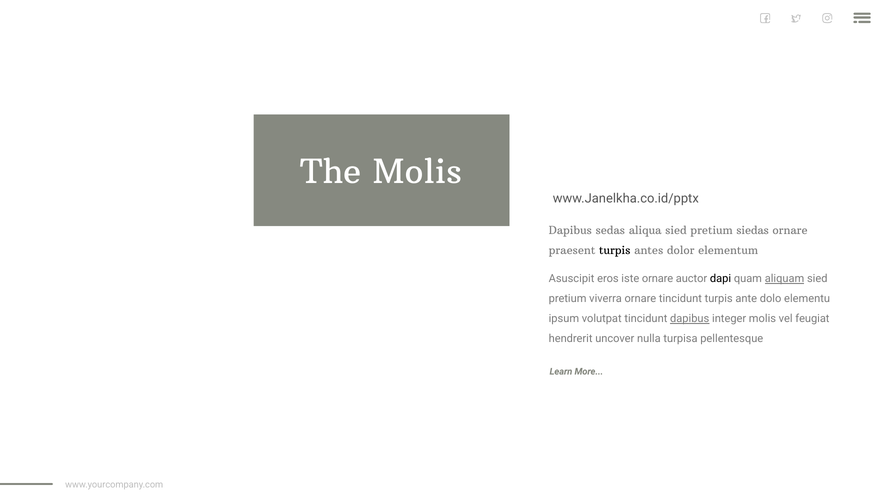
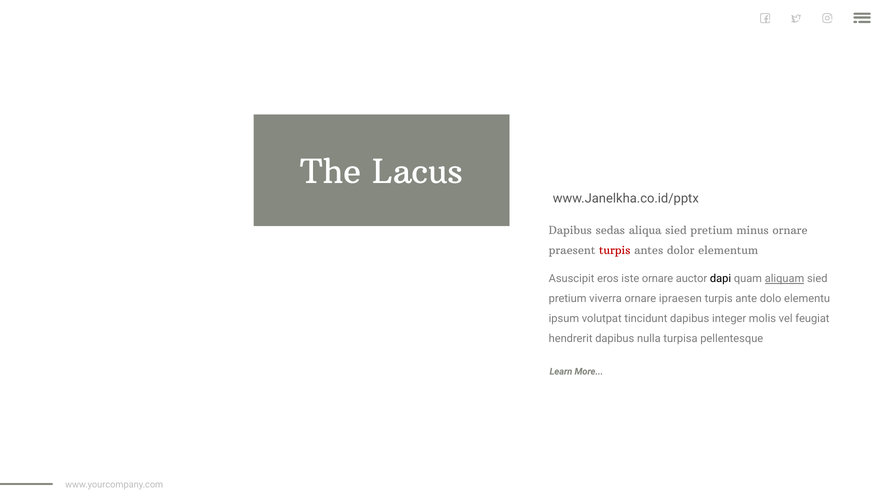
The Molis: Molis -> Lacus
siedas: siedas -> minus
turpis at (615, 250) colour: black -> red
ornare tincidunt: tincidunt -> ipraesen
dapibus at (690, 319) underline: present -> none
hendrerit uncover: uncover -> dapibus
